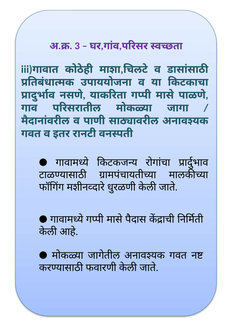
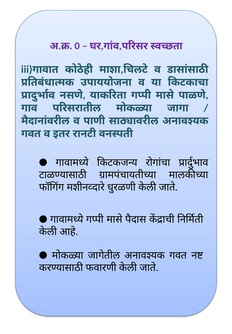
3: 3 -> 0
